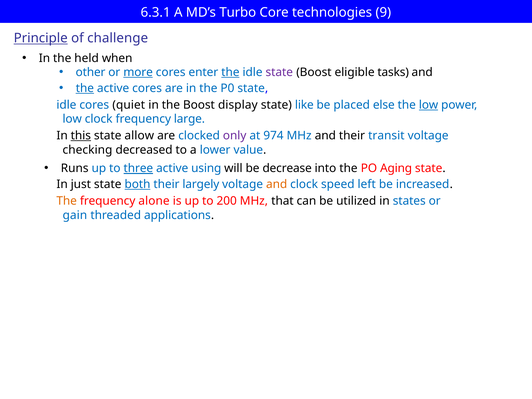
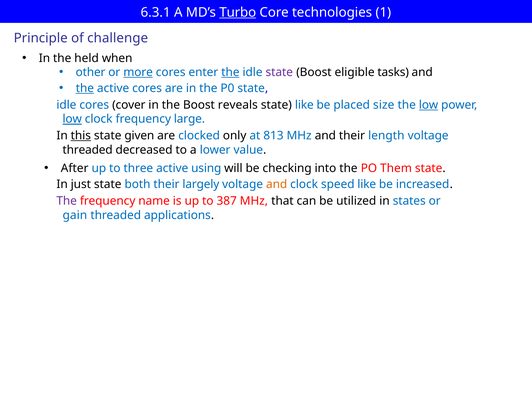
Turbo underline: none -> present
9: 9 -> 1
Principle underline: present -> none
quiet: quiet -> cover
display: display -> reveals
else: else -> size
low at (72, 119) underline: none -> present
allow: allow -> given
only colour: purple -> black
974: 974 -> 813
transit: transit -> length
checking at (87, 150): checking -> threaded
Runs: Runs -> After
three underline: present -> none
decrease: decrease -> checking
Aging: Aging -> Them
both underline: present -> none
speed left: left -> like
The at (67, 201) colour: orange -> purple
alone: alone -> name
200: 200 -> 387
